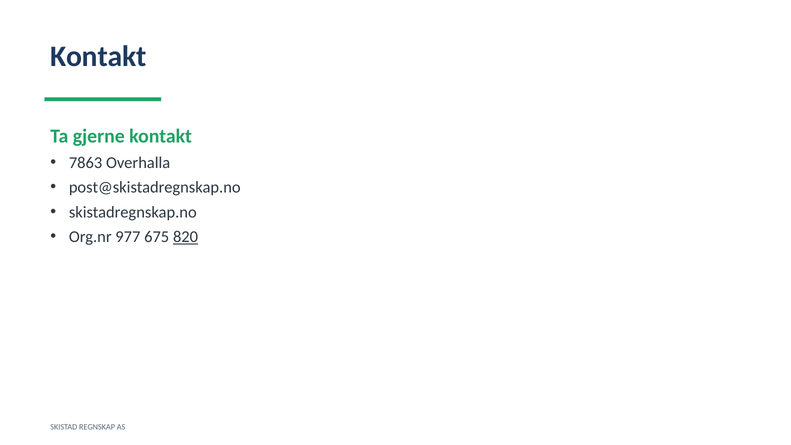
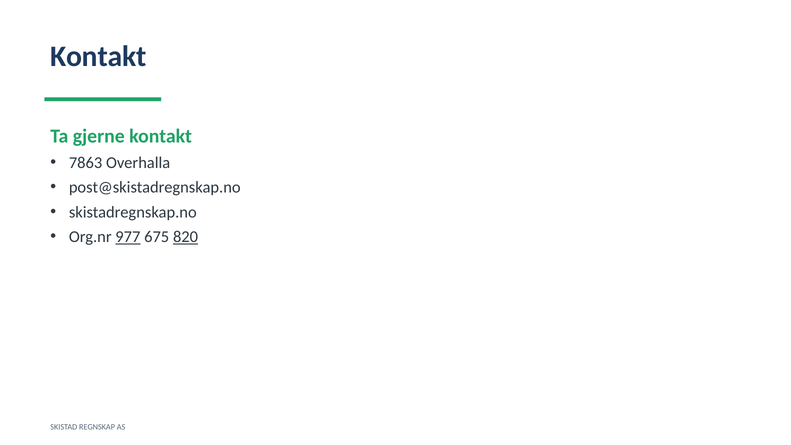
977 underline: none -> present
